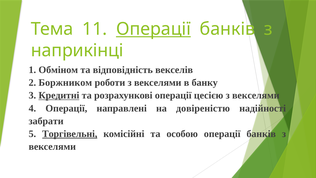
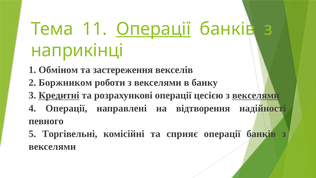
відповідність: відповідність -> застереження
векселями at (256, 95) underline: none -> present
довіреністю: довіреністю -> відтворення
забрати: забрати -> певного
Торгівельні underline: present -> none
особою: особою -> сприяє
